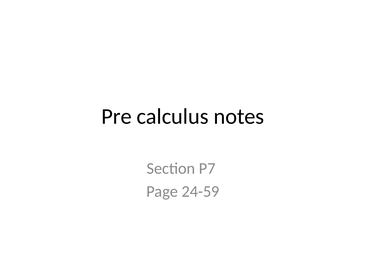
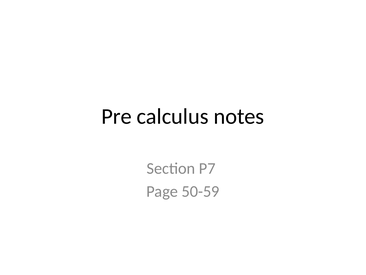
24-59: 24-59 -> 50-59
